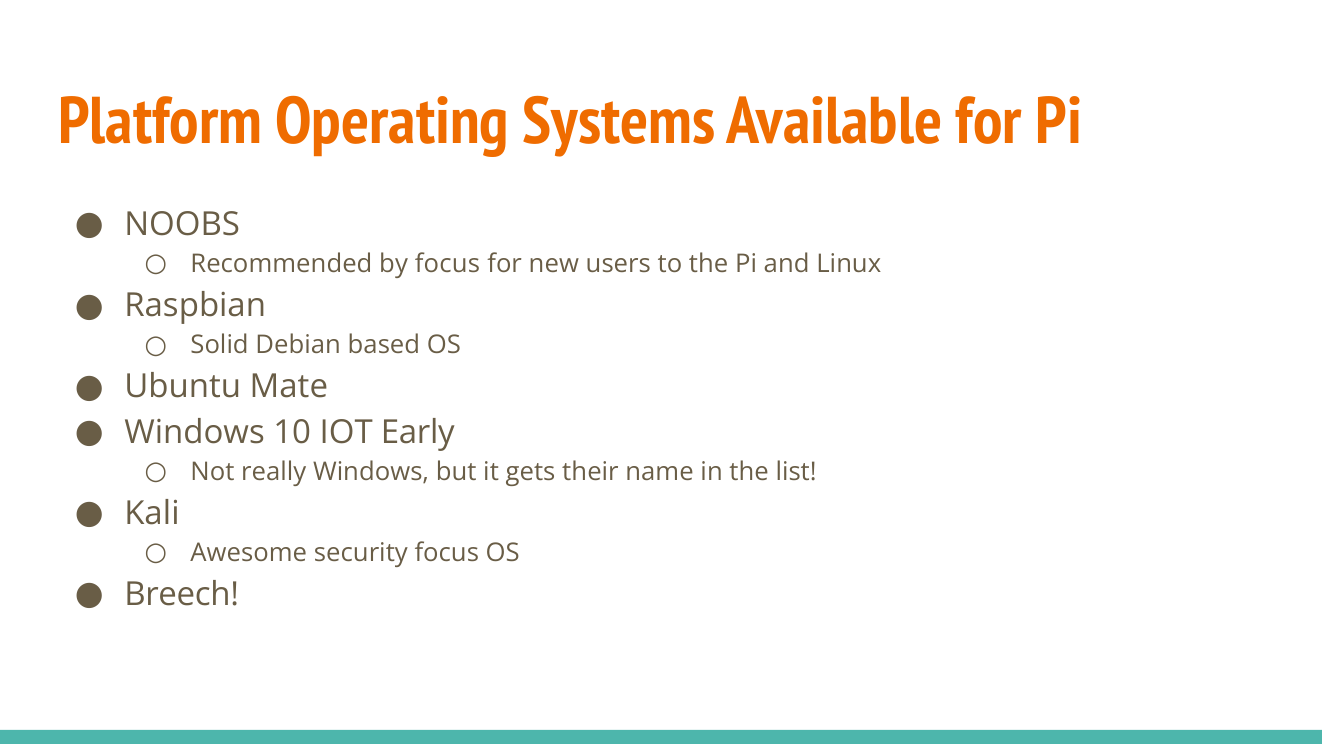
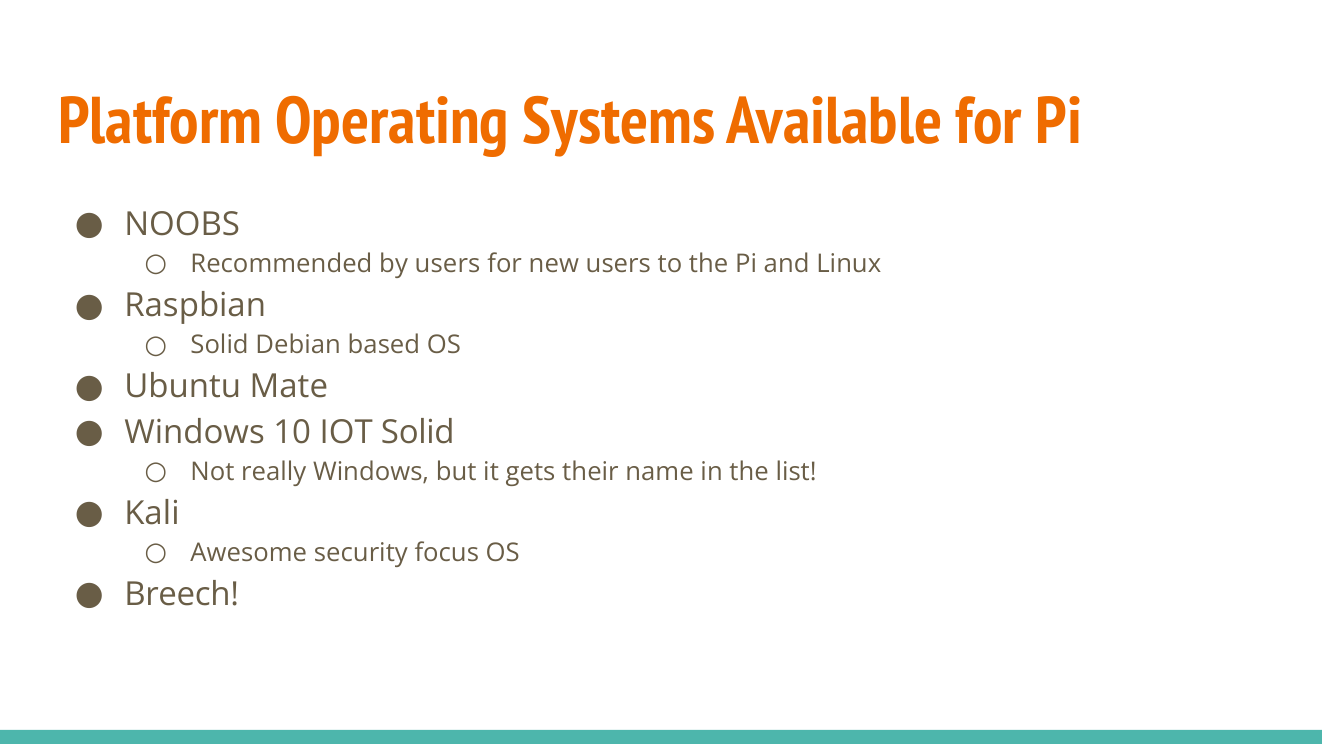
by focus: focus -> users
IOT Early: Early -> Solid
